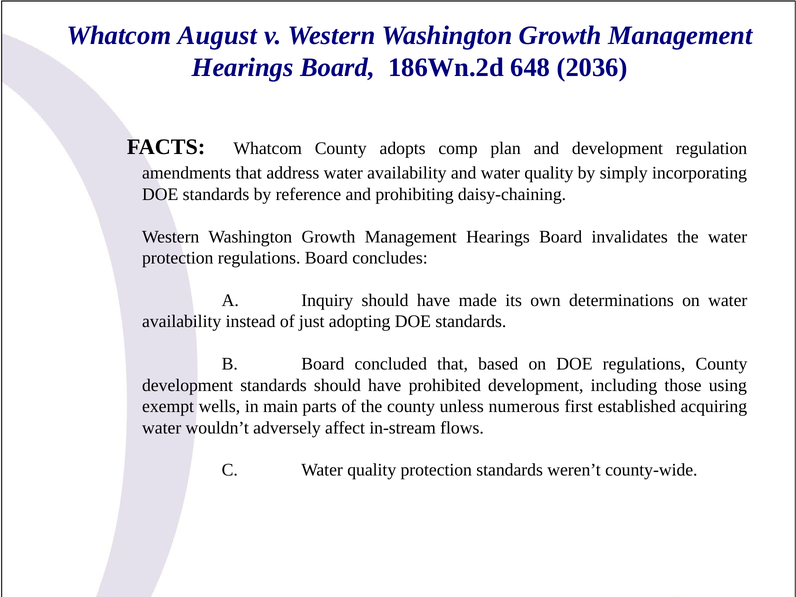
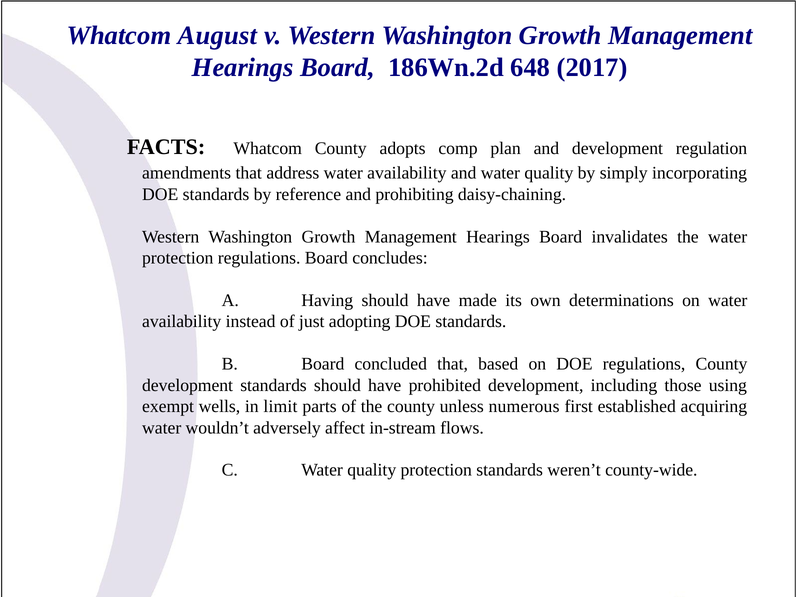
2036: 2036 -> 2017
Inquiry: Inquiry -> Having
main: main -> limit
